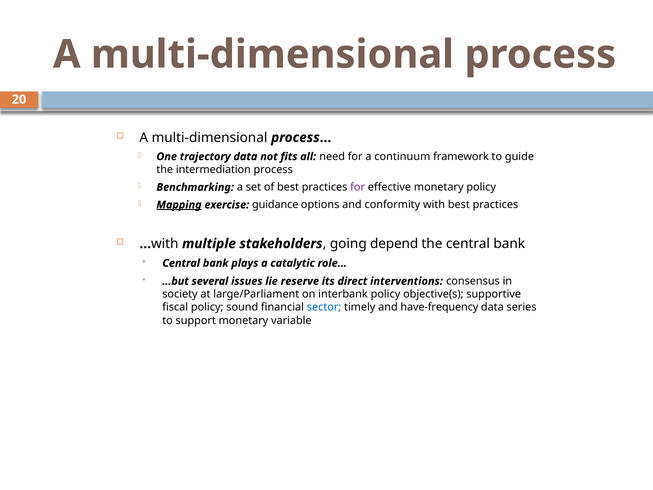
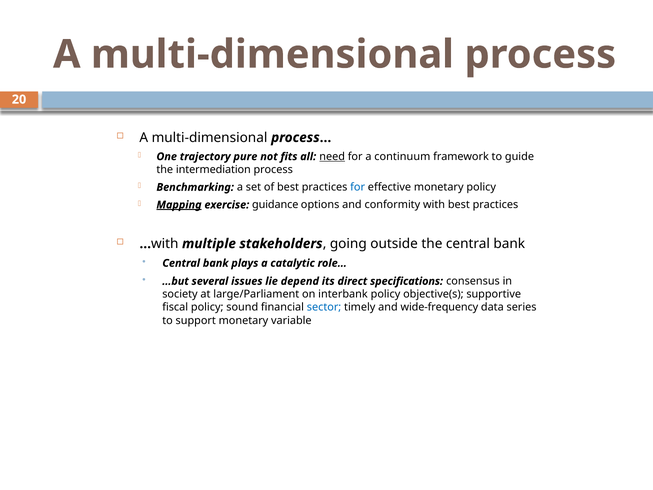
trajectory data: data -> pure
need underline: none -> present
for at (358, 187) colour: purple -> blue
depend: depend -> outside
reserve: reserve -> depend
interventions: interventions -> specifications
have-frequency: have-frequency -> wide-frequency
